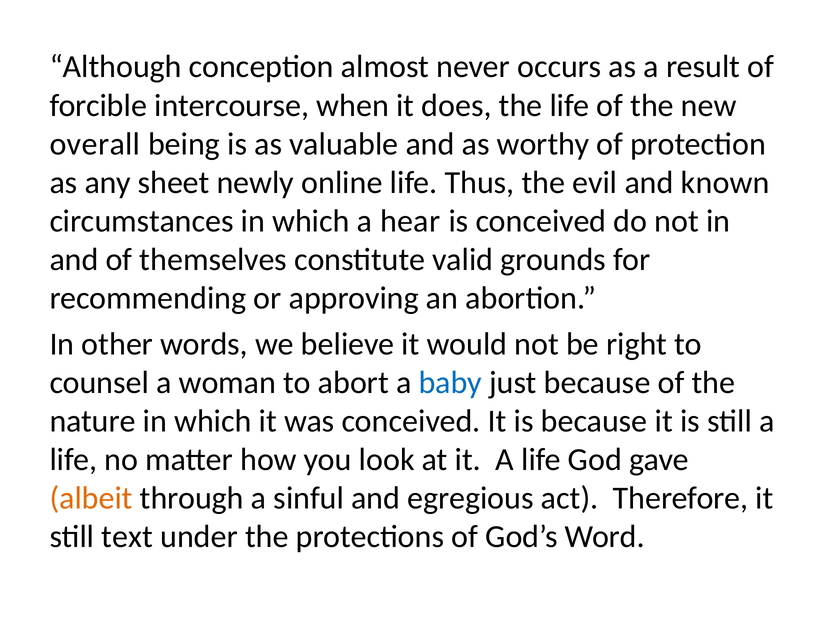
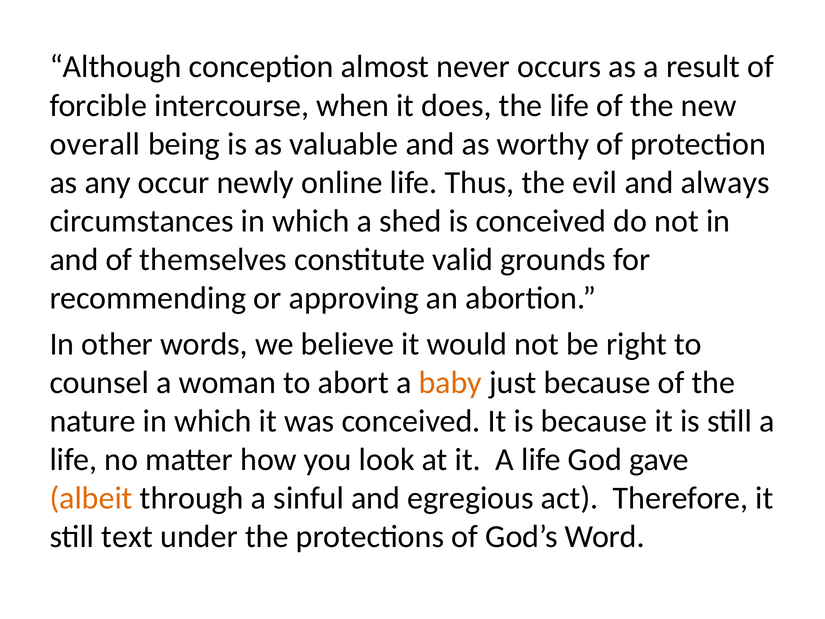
sheet: sheet -> occur
known: known -> always
hear: hear -> shed
baby colour: blue -> orange
